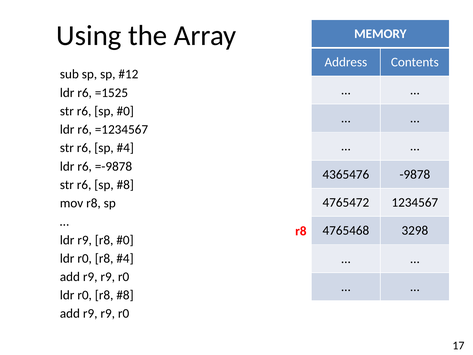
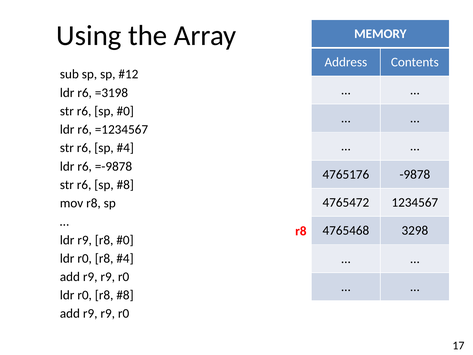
=1525: =1525 -> =3198
4365476: 4365476 -> 4765176
